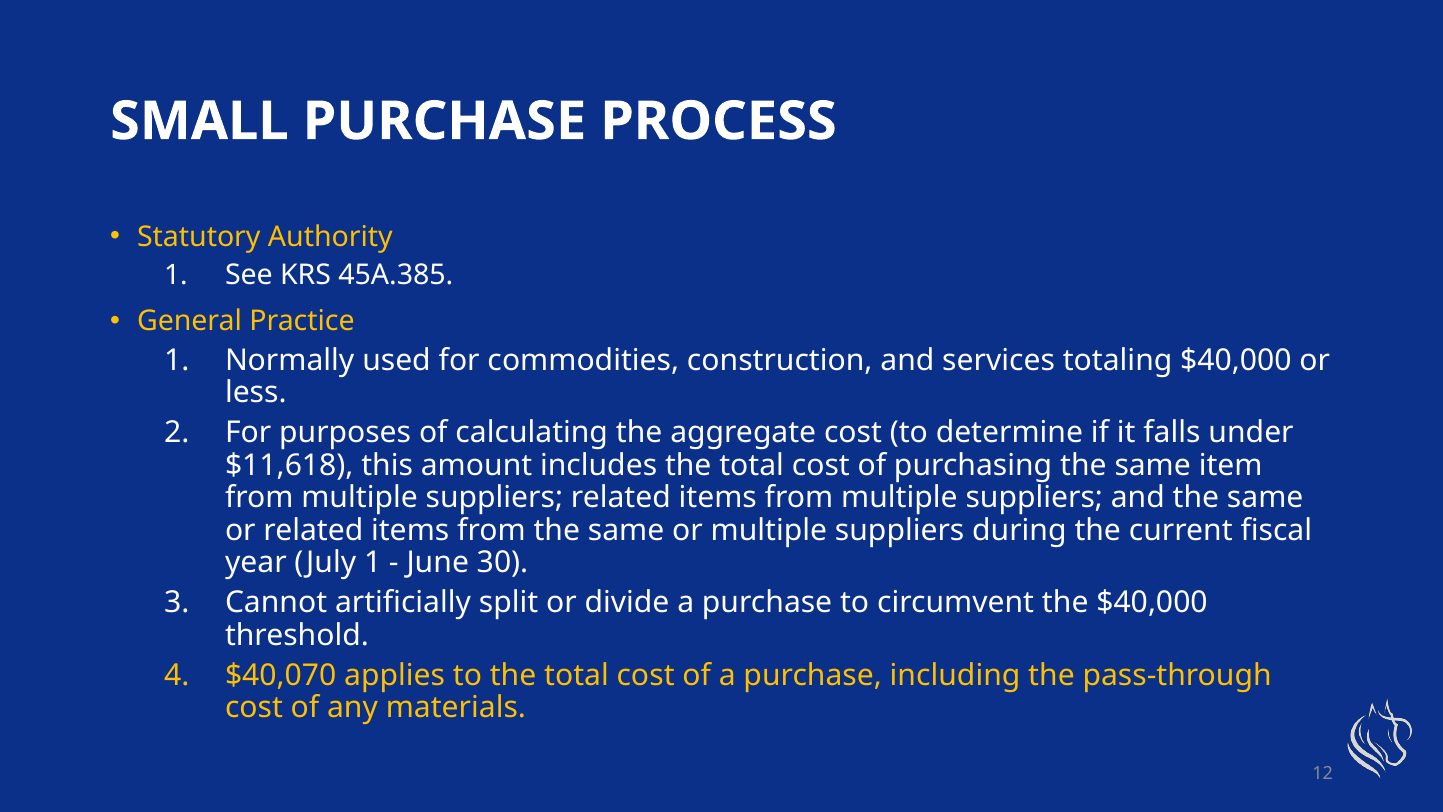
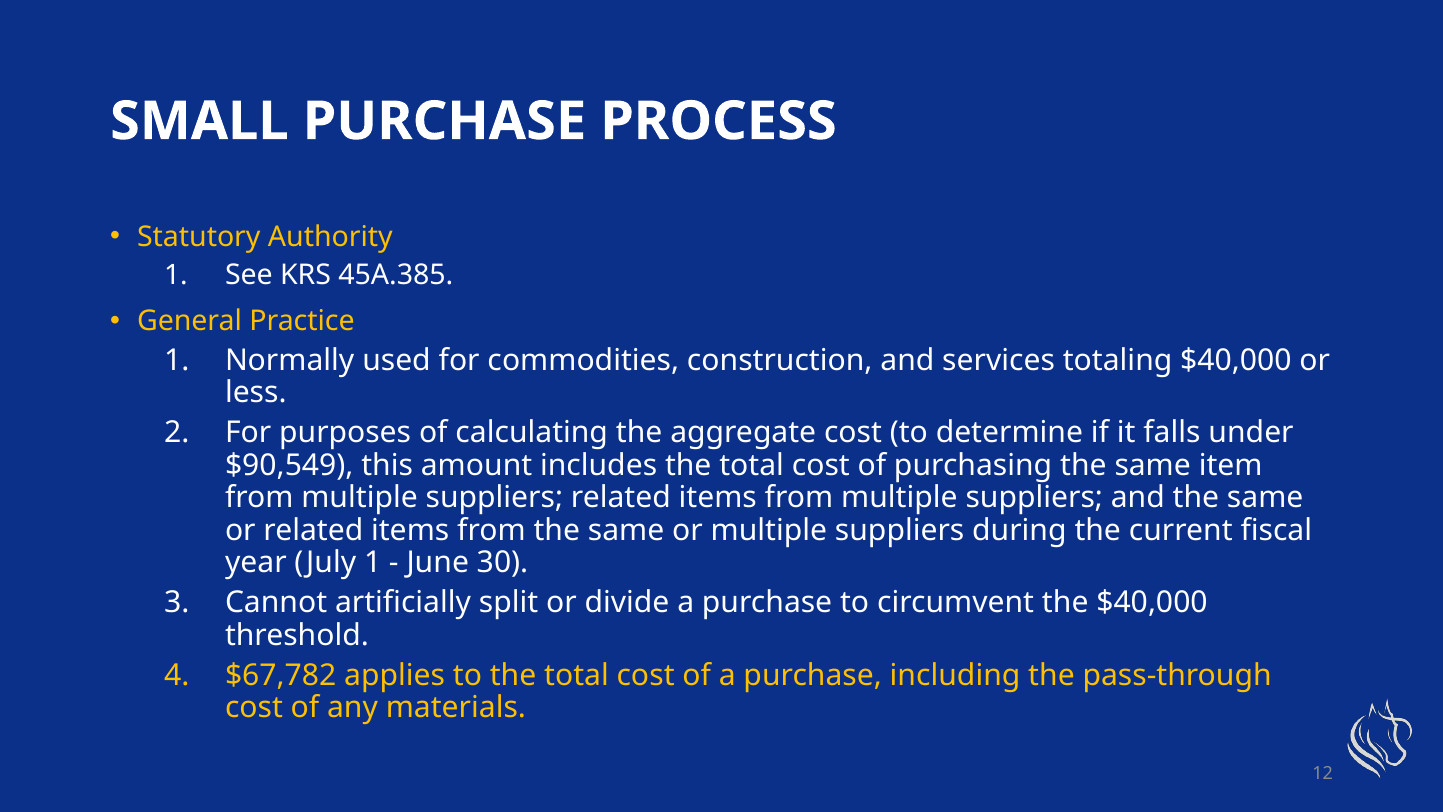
$11,618: $11,618 -> $90,549
$40,070: $40,070 -> $67,782
